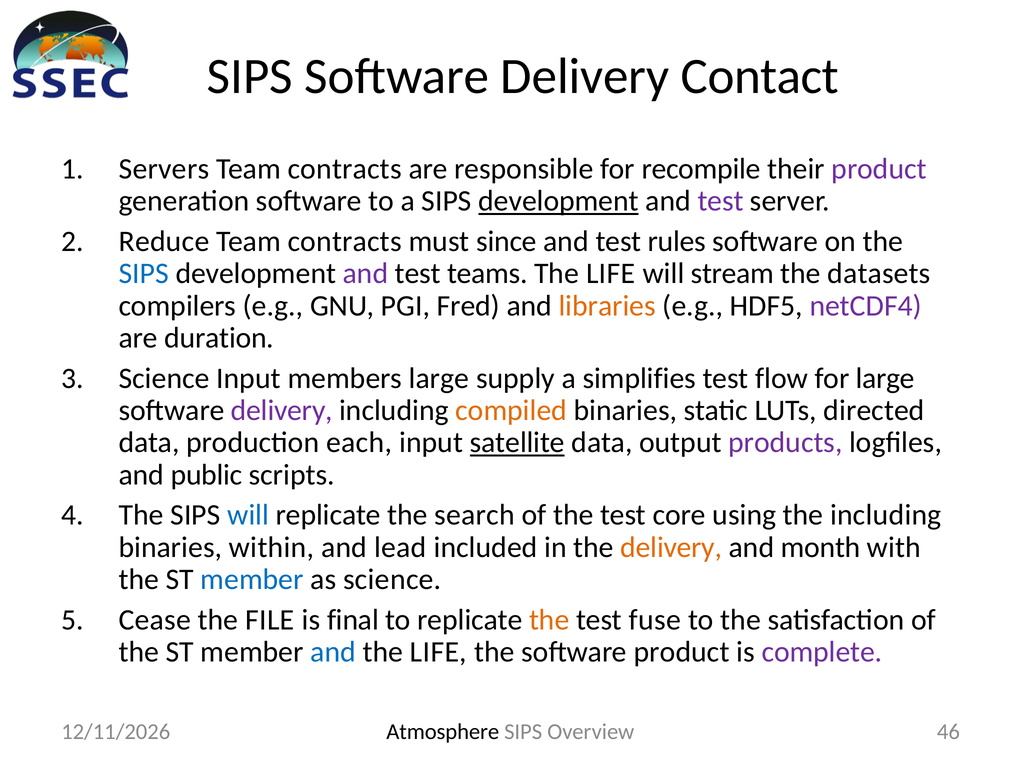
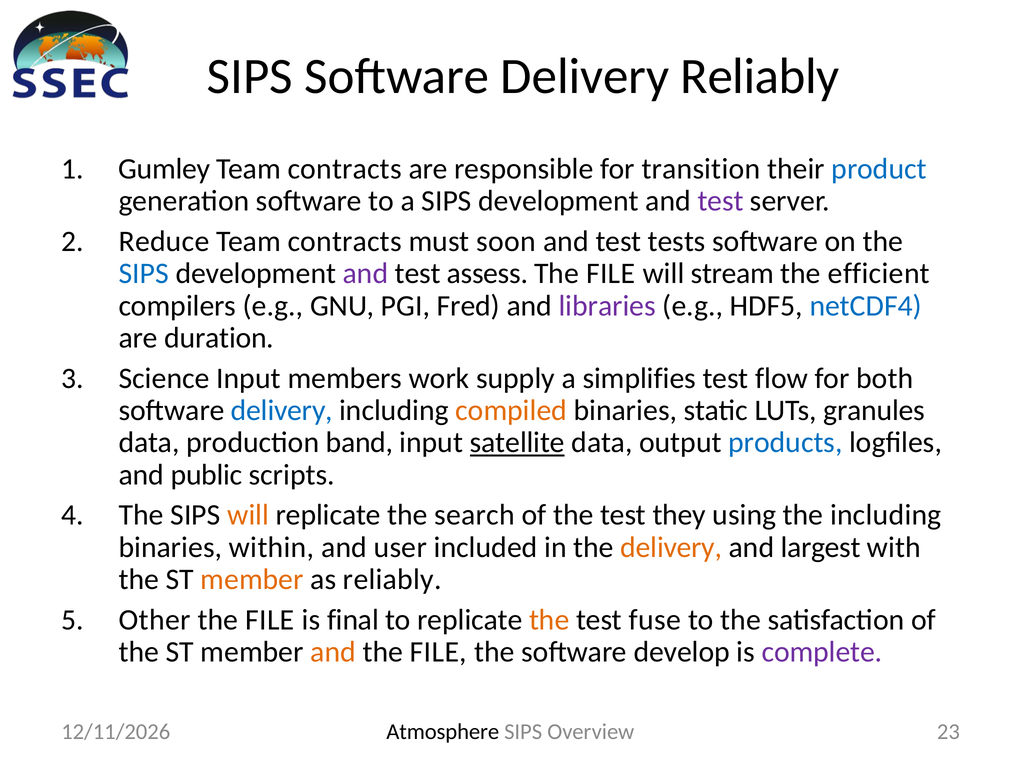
Delivery Contact: Contact -> Reliably
Servers: Servers -> Gumley
recompile: recompile -> transition
product at (879, 169) colour: purple -> blue
development at (559, 201) underline: present -> none
since: since -> soon
rules: rules -> tests
teams: teams -> assess
LIFE at (611, 273): LIFE -> FILE
datasets: datasets -> efficient
libraries colour: orange -> purple
netCDF4 colour: purple -> blue
members large: large -> work
for large: large -> both
delivery at (282, 410) colour: purple -> blue
directed: directed -> granules
each: each -> band
products colour: purple -> blue
will at (248, 515) colour: blue -> orange
core: core -> they
lead: lead -> user
month: month -> largest
member at (252, 579) colour: blue -> orange
as science: science -> reliably
Cease: Cease -> Other
and at (333, 652) colour: blue -> orange
LIFE at (438, 652): LIFE -> FILE
software product: product -> develop
46: 46 -> 23
